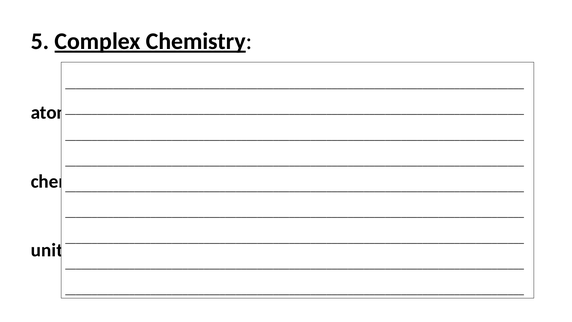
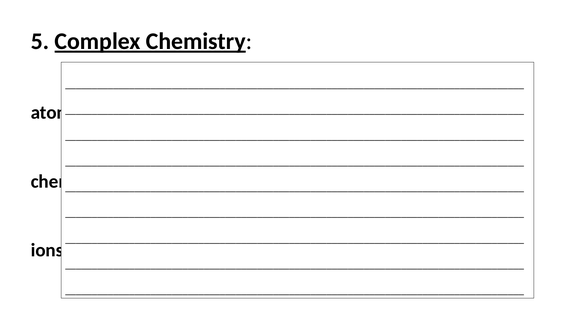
unit at (47, 250): unit -> ions
